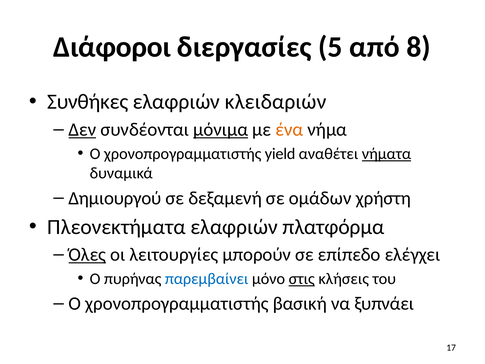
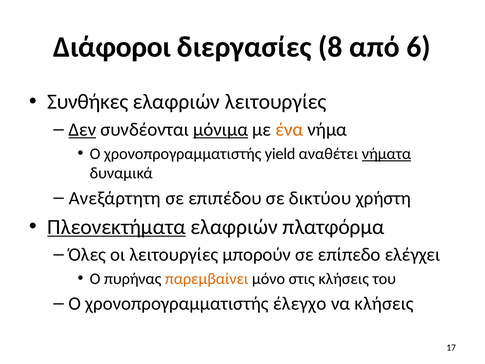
5: 5 -> 8
8: 8 -> 6
ελαφριών κλειδαριών: κλειδαριών -> λειτουργίες
Δημιουργού: Δημιουργού -> Ανεξάρτητη
δεξαμενή: δεξαμενή -> επιπέδου
ομάδων: ομάδων -> δικτύου
Πλεονεκτήματα underline: none -> present
Όλες underline: present -> none
παρεμβαίνει colour: blue -> orange
στις underline: present -> none
βασική: βασική -> έλεγχο
να ξυπνάει: ξυπνάει -> κλήσεις
